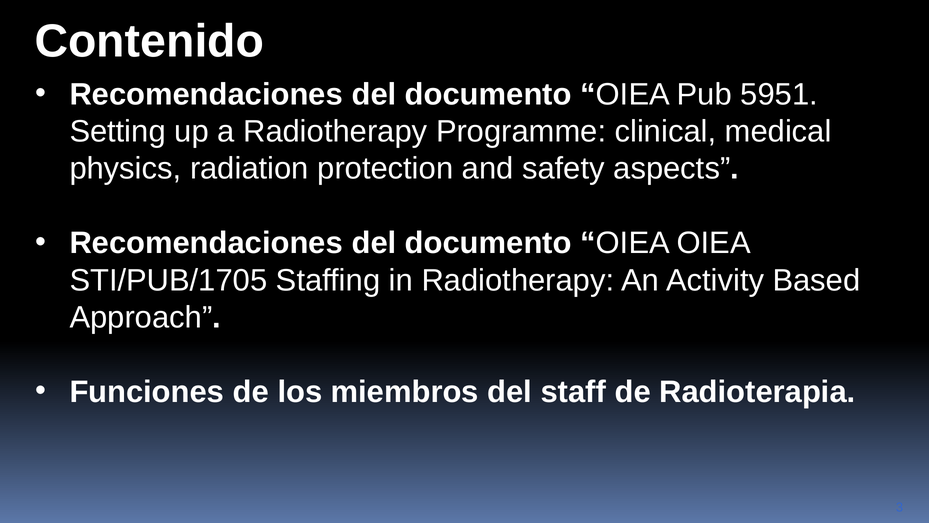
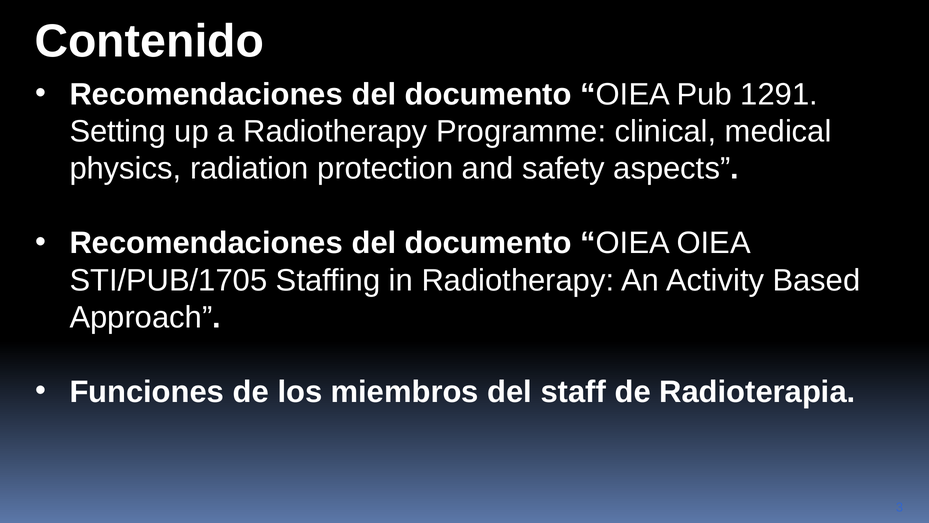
5951: 5951 -> 1291
